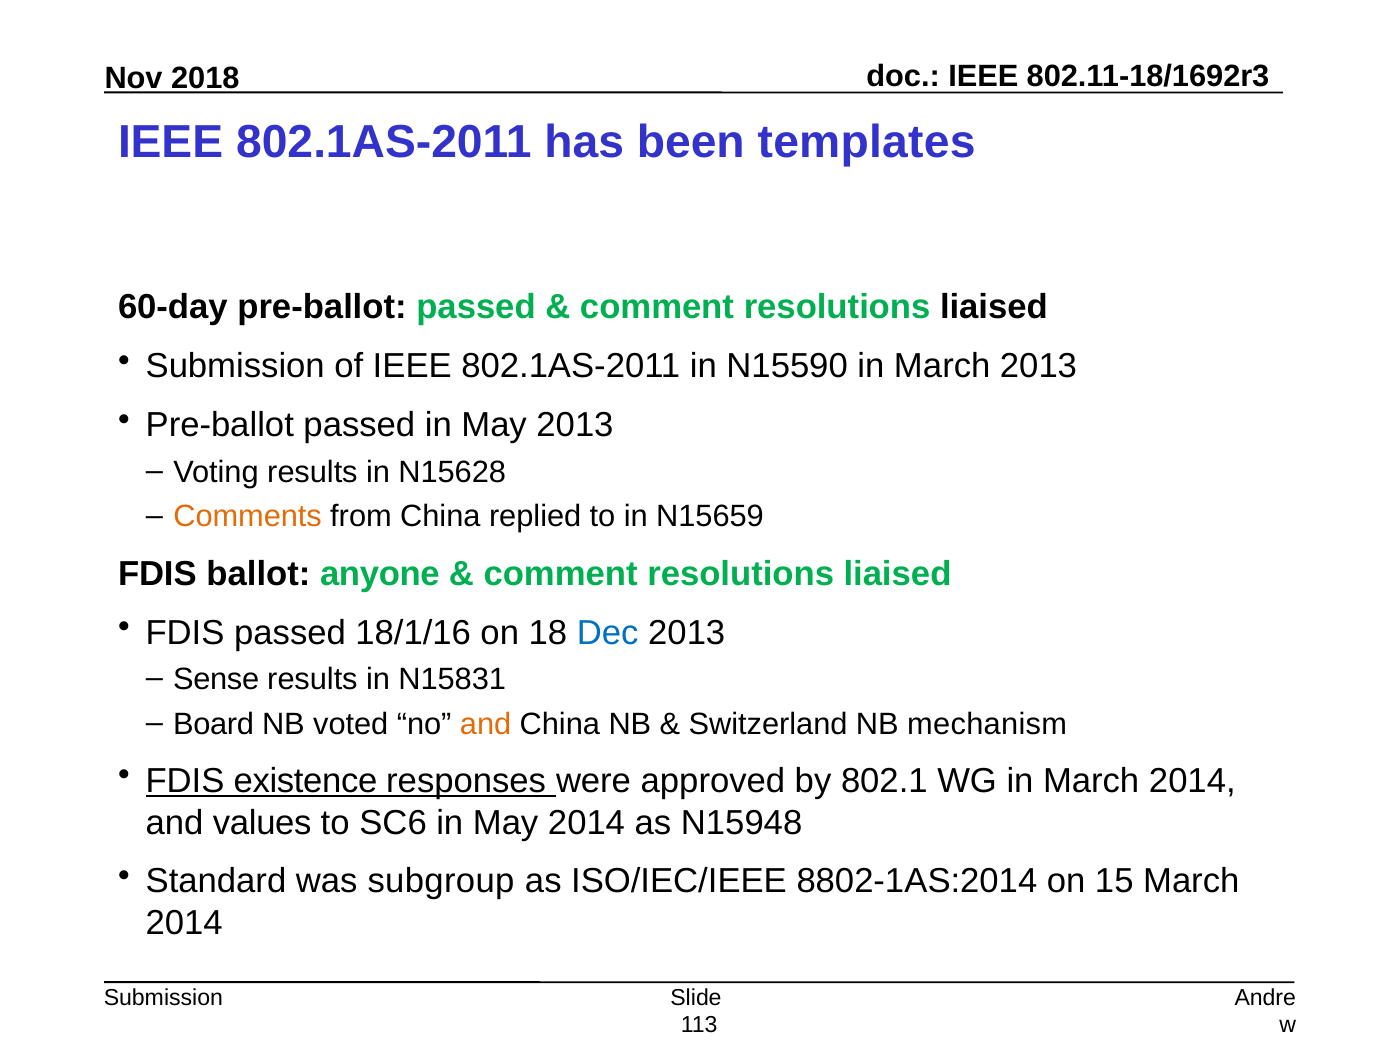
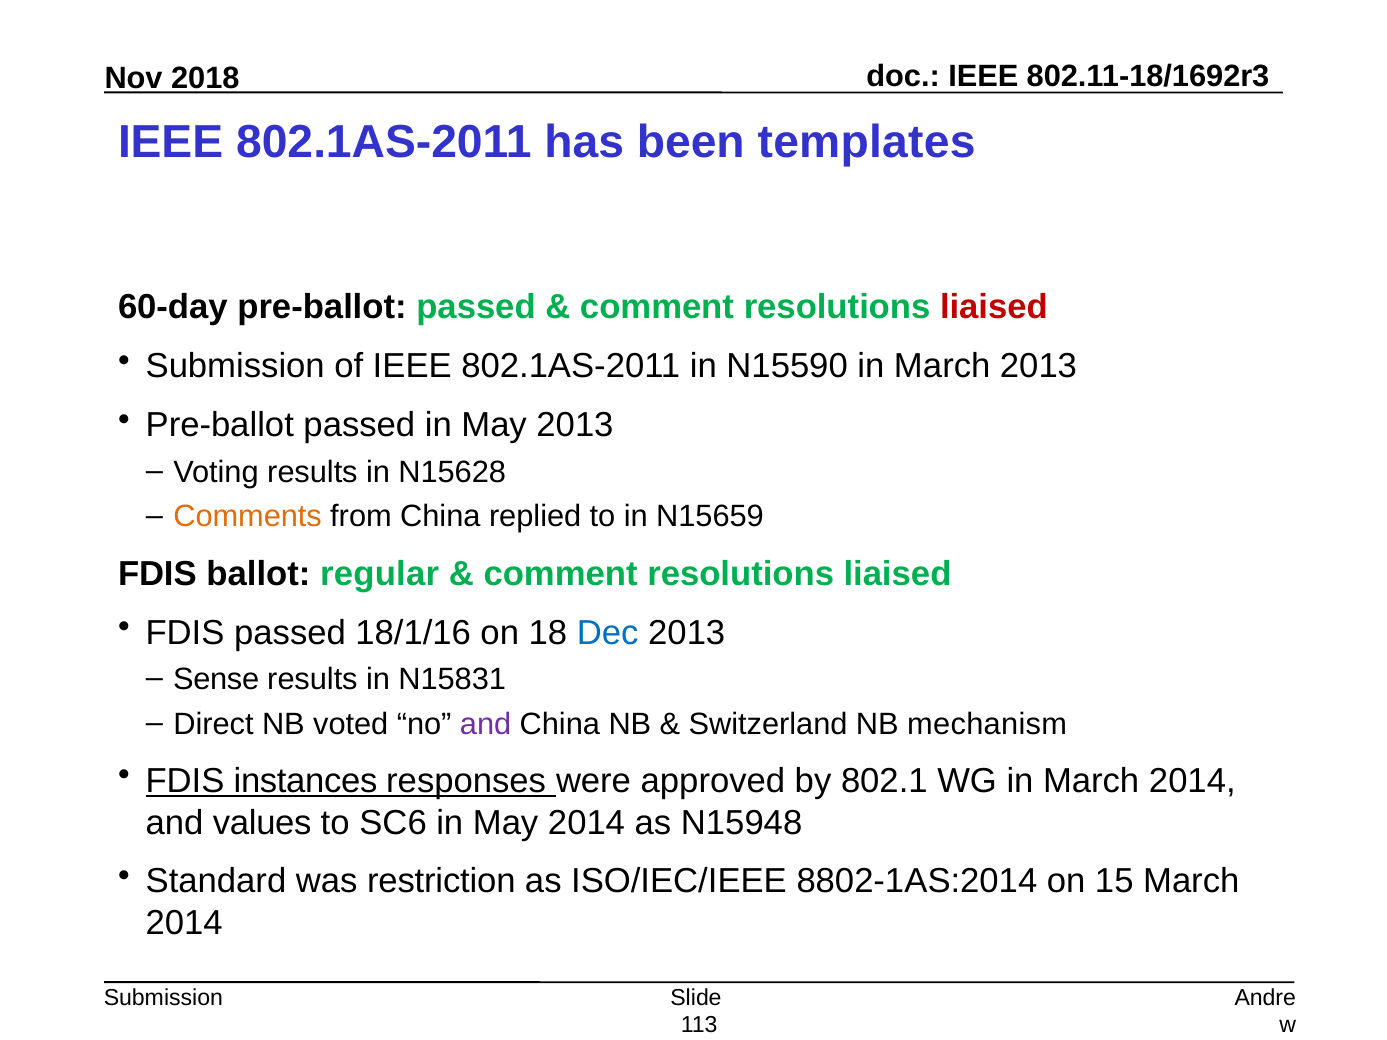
liaised at (994, 308) colour: black -> red
anyone: anyone -> regular
Board: Board -> Direct
and at (486, 724) colour: orange -> purple
existence: existence -> instances
subgroup: subgroup -> restriction
